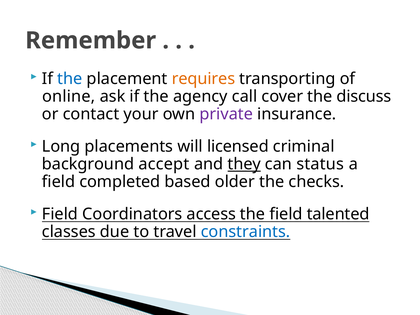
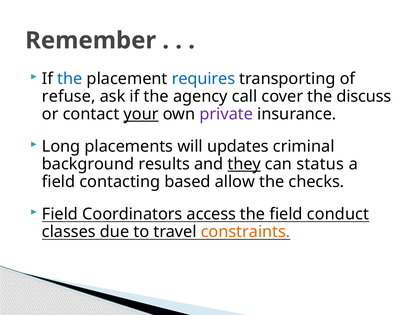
requires colour: orange -> blue
online: online -> refuse
your underline: none -> present
licensed: licensed -> updates
accept: accept -> results
completed: completed -> contacting
older: older -> allow
talented: talented -> conduct
constraints colour: blue -> orange
